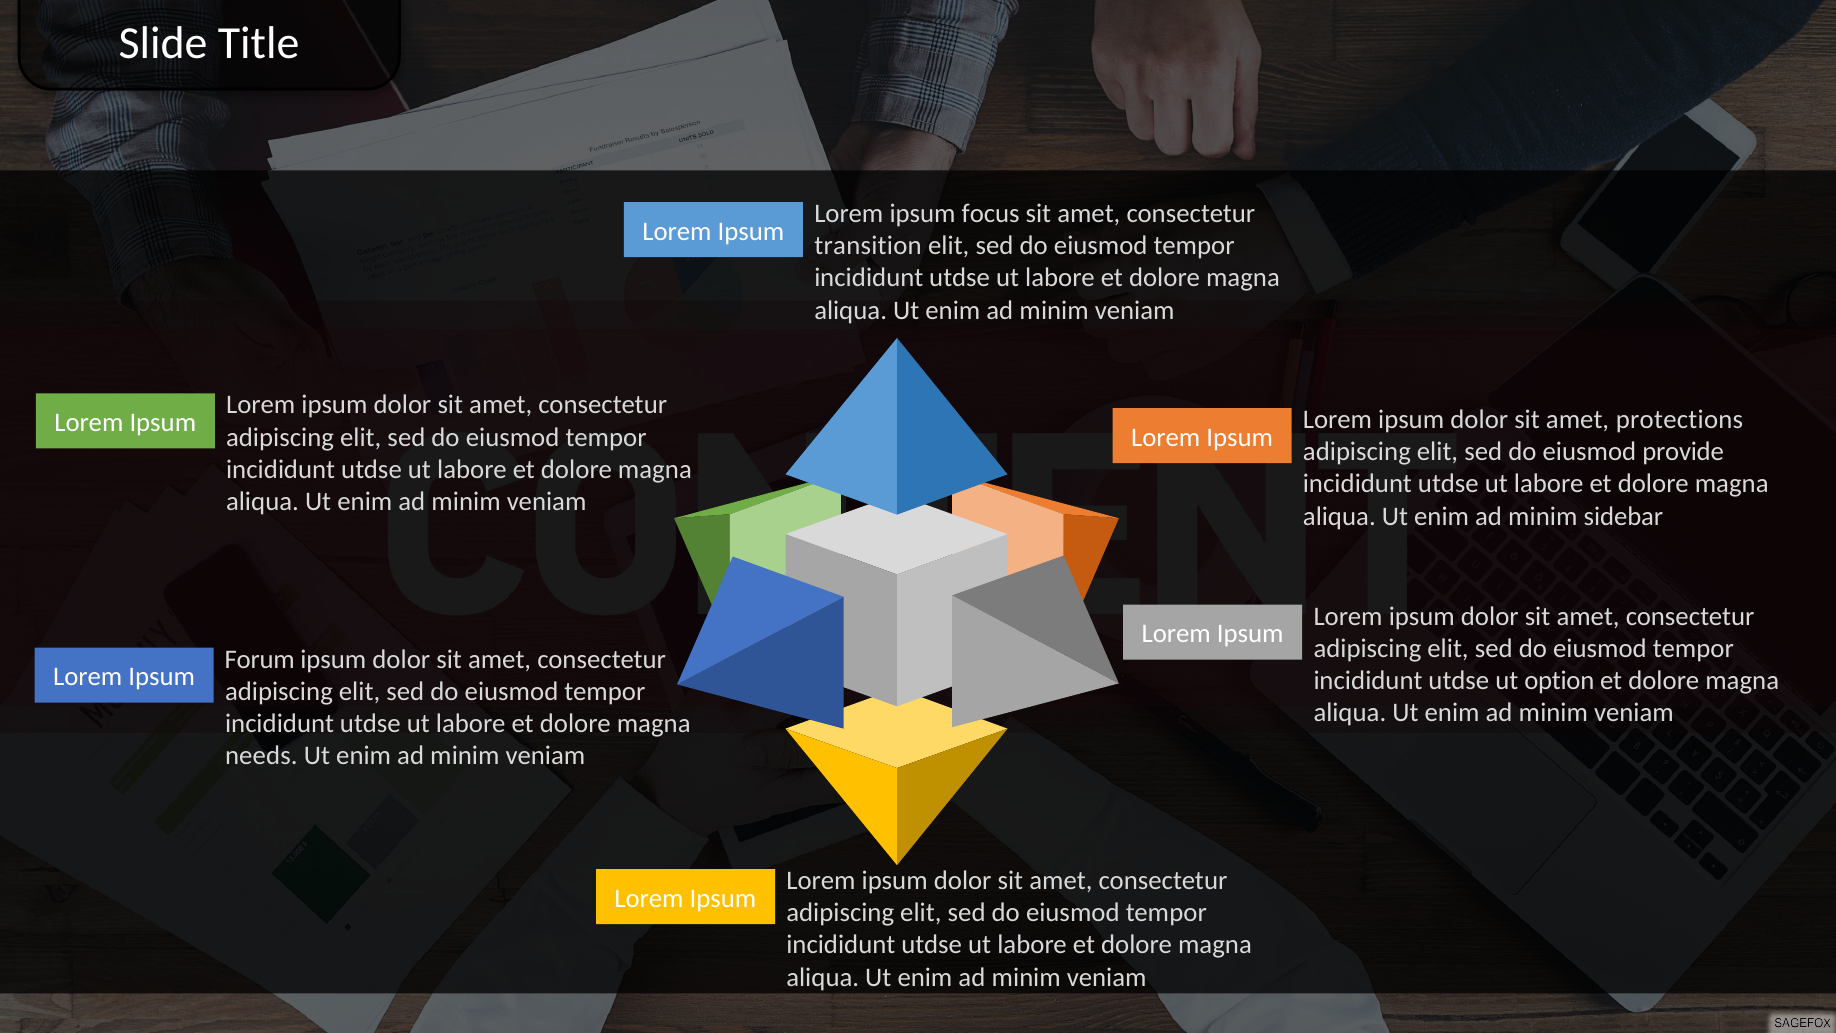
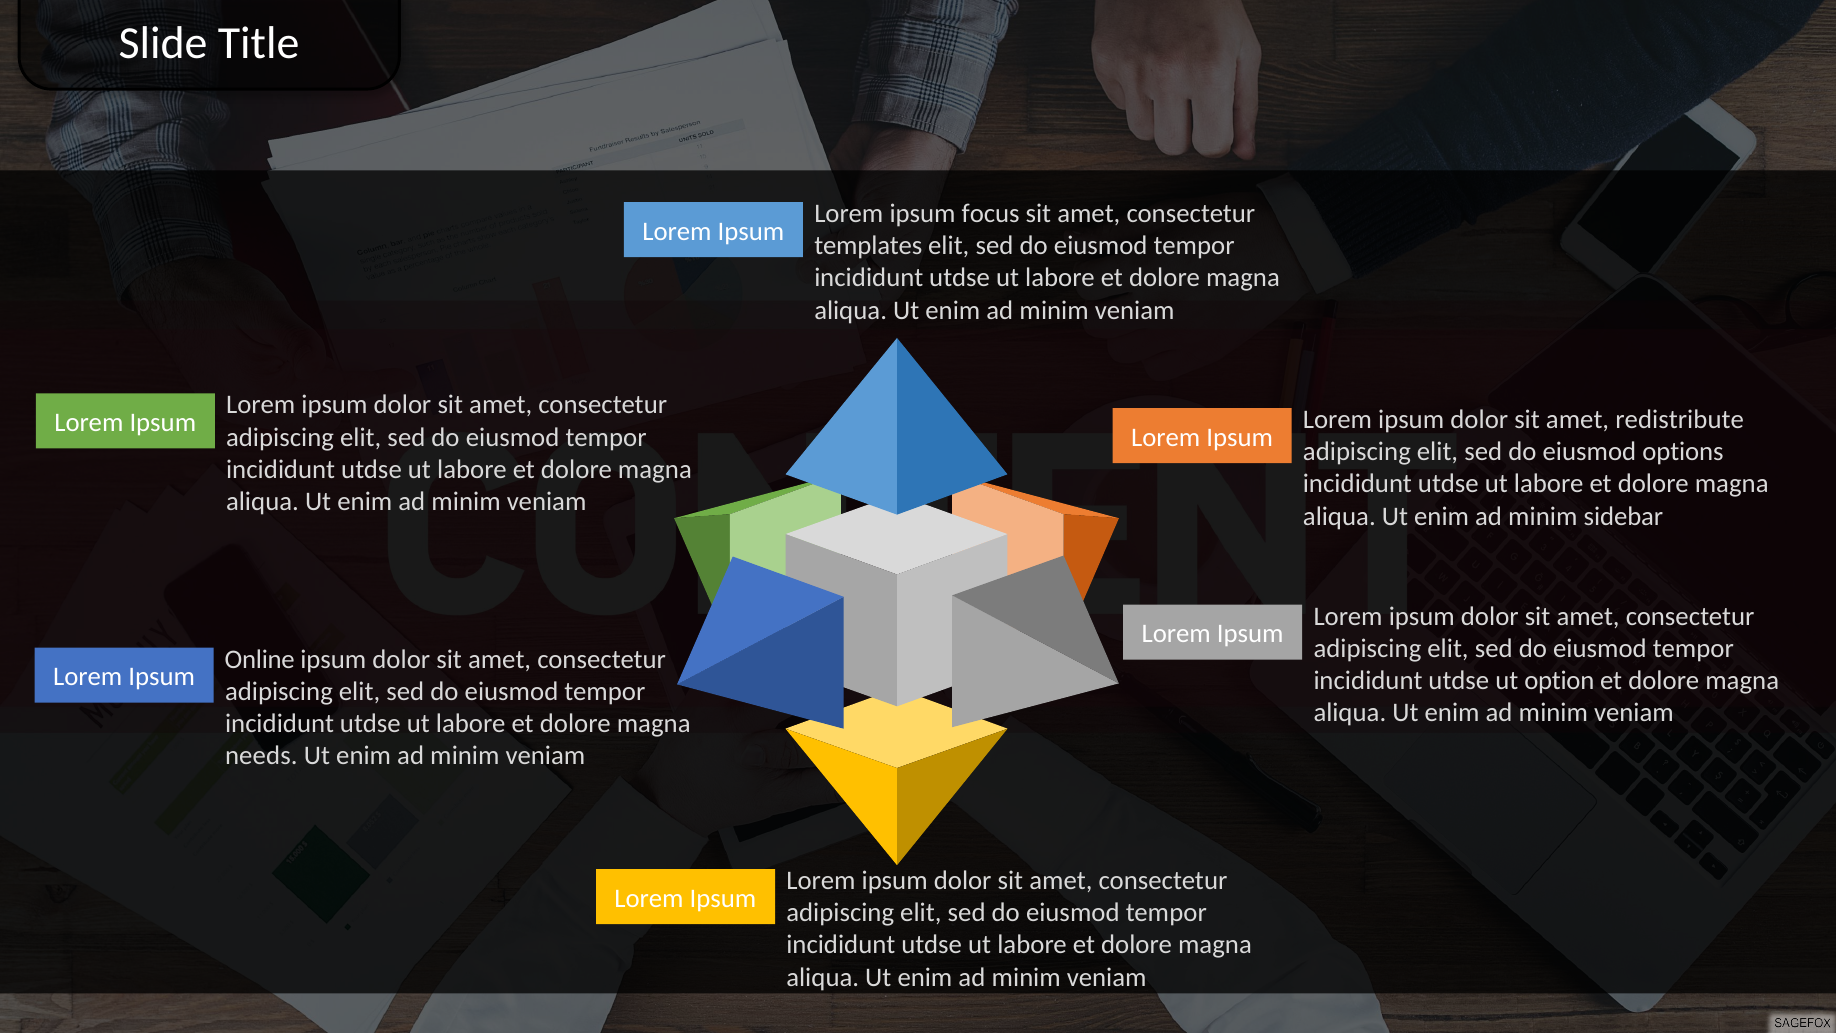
transition: transition -> templates
protections: protections -> redistribute
provide: provide -> options
Forum: Forum -> Online
